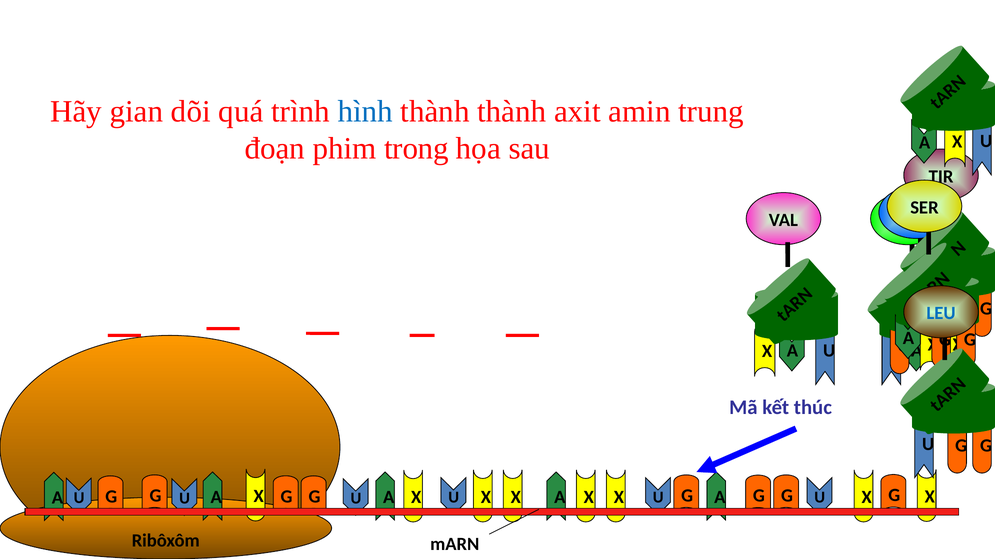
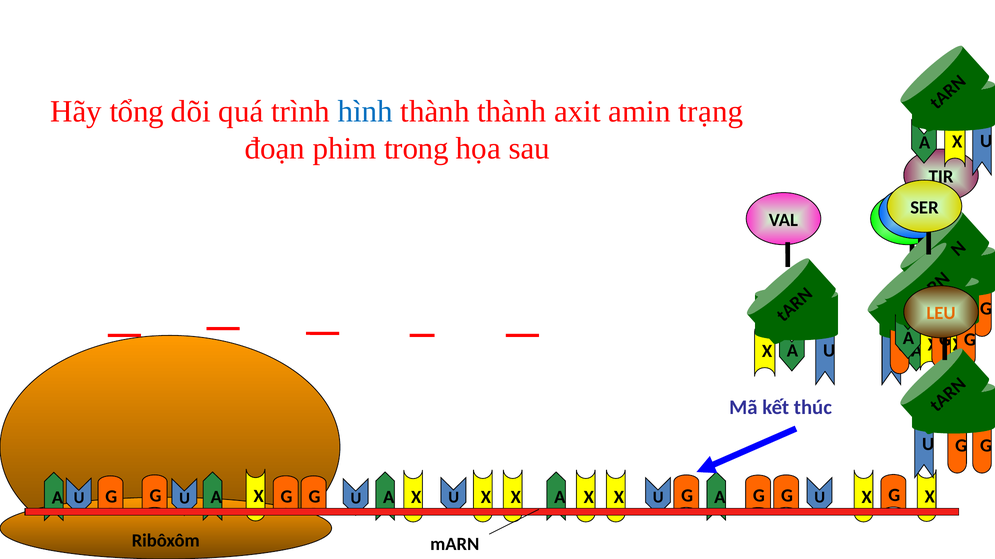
gian: gian -> tổng
trung: trung -> trạng
LEU colour: blue -> orange
